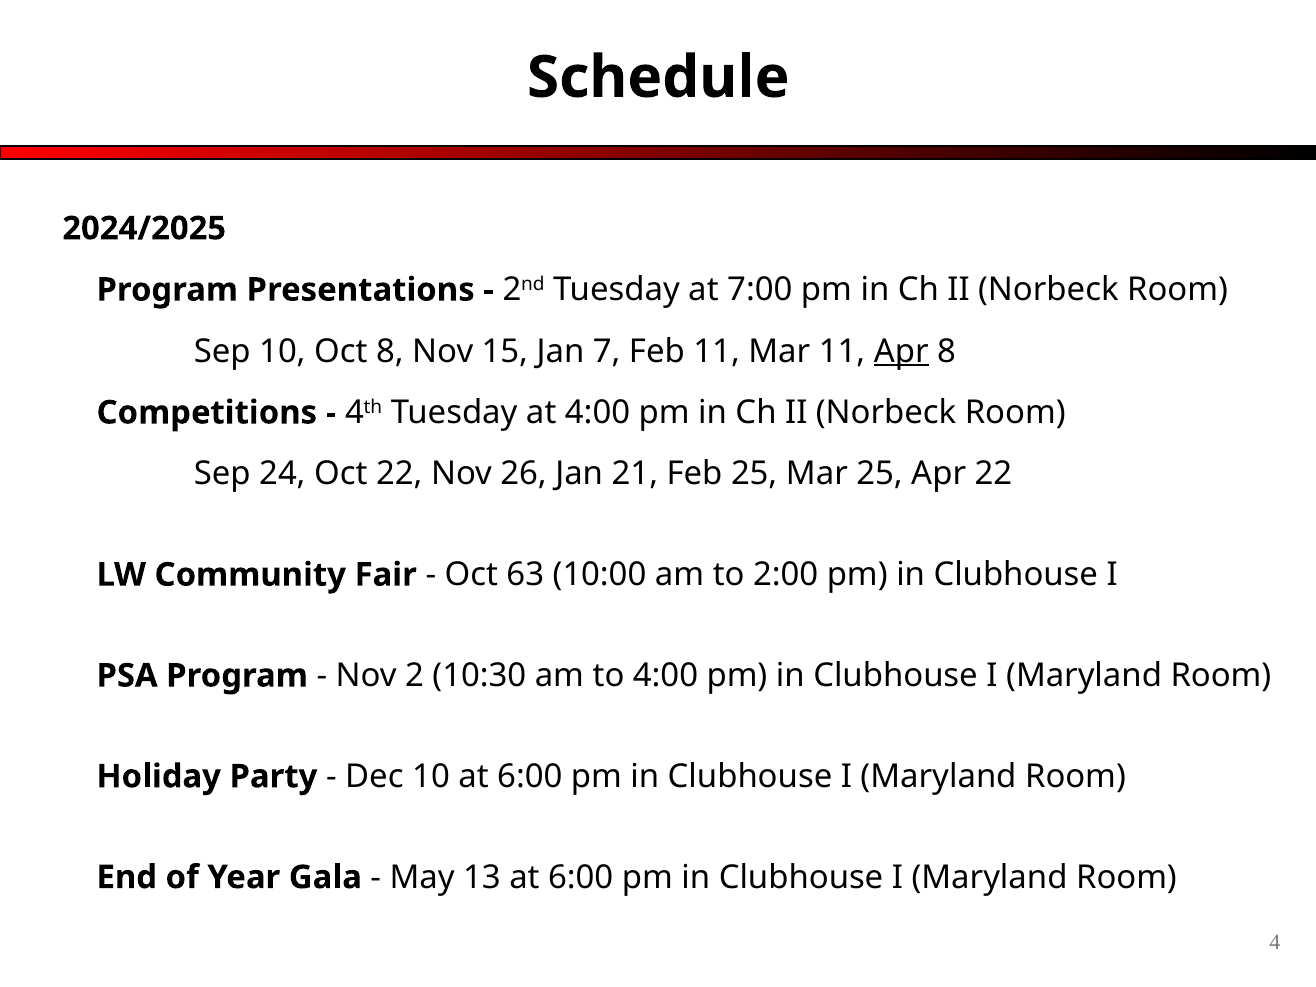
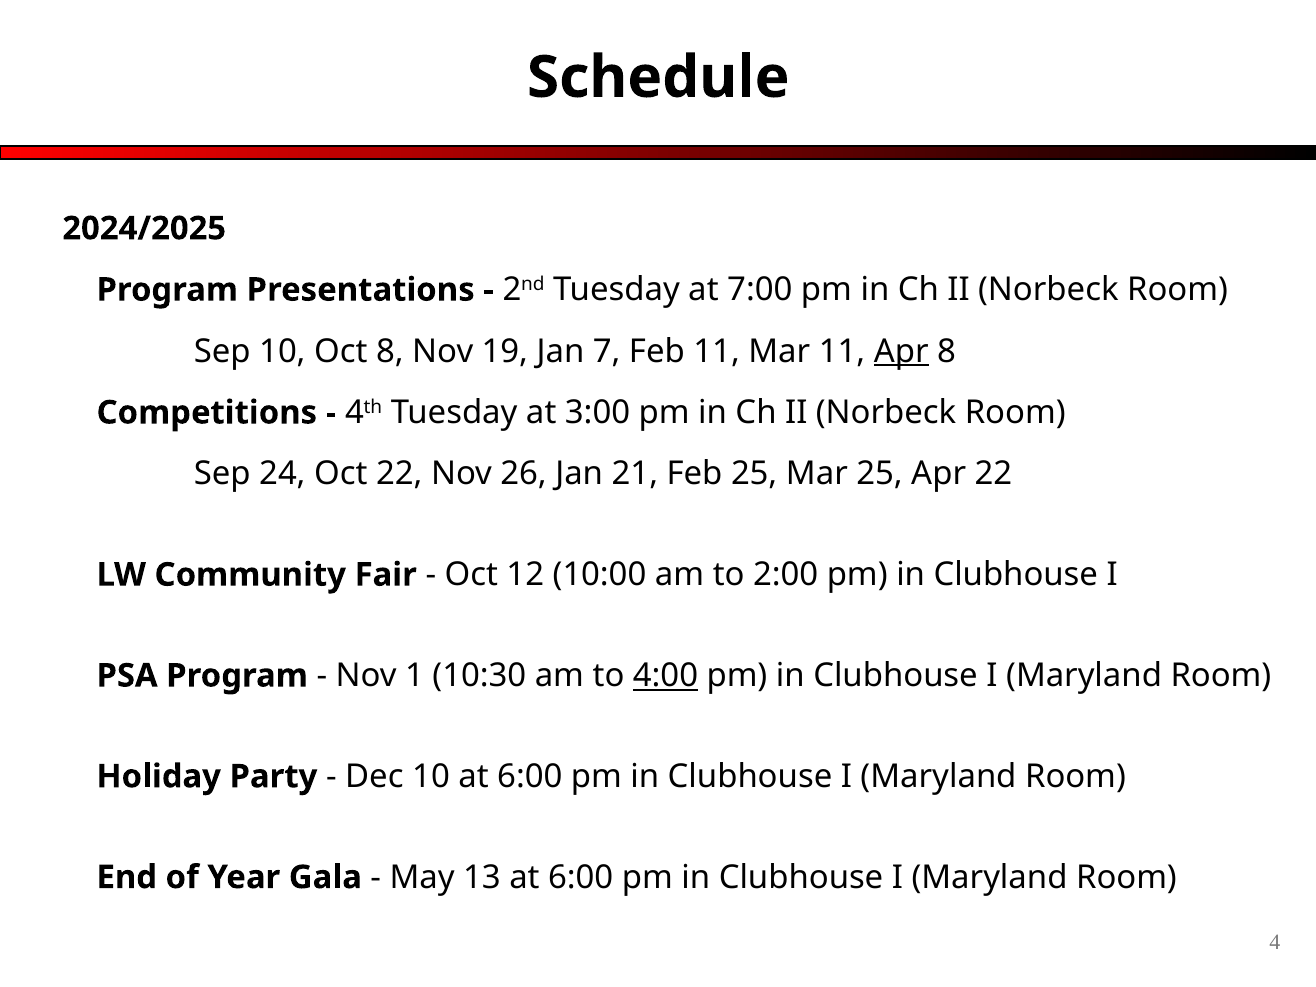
15: 15 -> 19
at 4:00: 4:00 -> 3:00
63: 63 -> 12
2: 2 -> 1
4:00 at (665, 676) underline: none -> present
